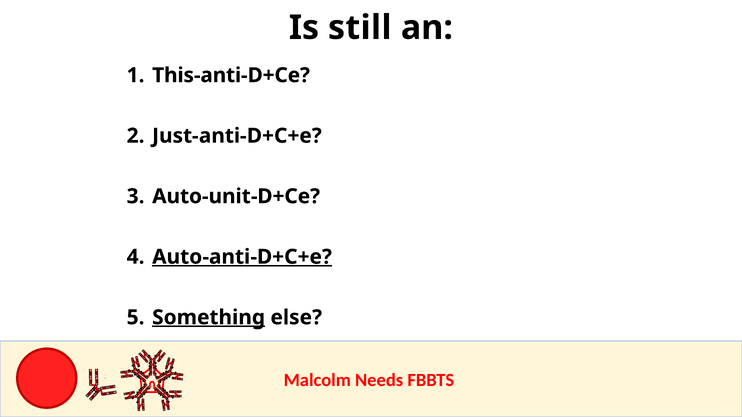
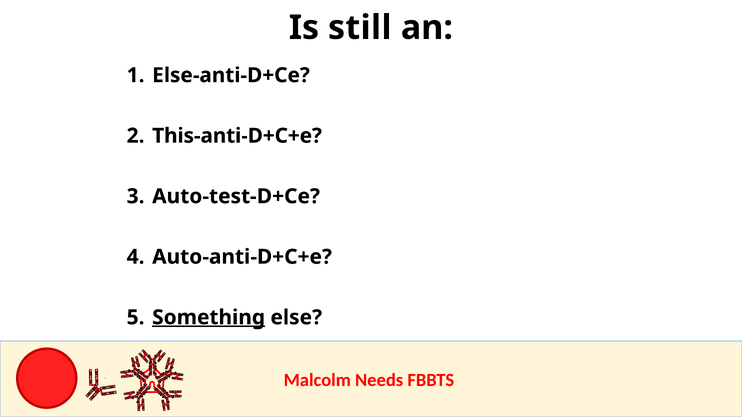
This-anti-D+Ce: This-anti-D+Ce -> Else-anti-D+Ce
Just-anti-D+C+e: Just-anti-D+C+e -> This-anti-D+C+e
Auto-unit-D+Ce: Auto-unit-D+Ce -> Auto-test-D+Ce
Auto-anti-D+C+e underline: present -> none
